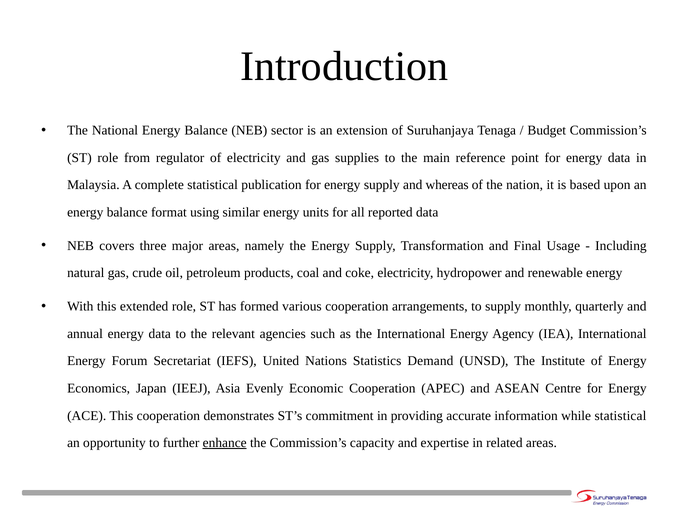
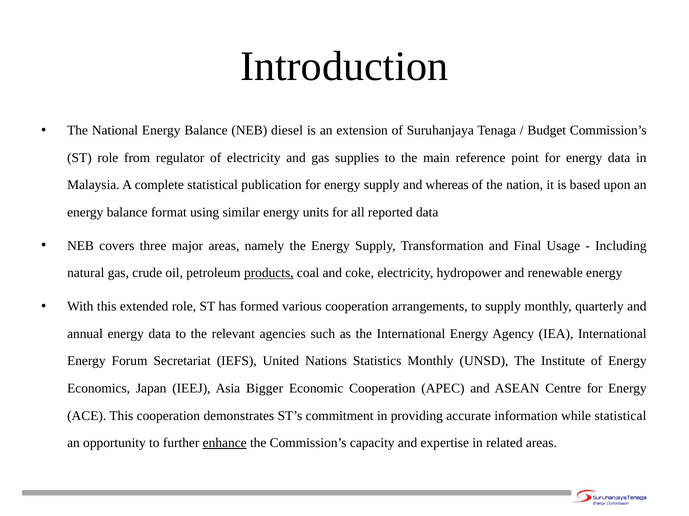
sector: sector -> diesel
products underline: none -> present
Statistics Demand: Demand -> Monthly
Evenly: Evenly -> Bigger
